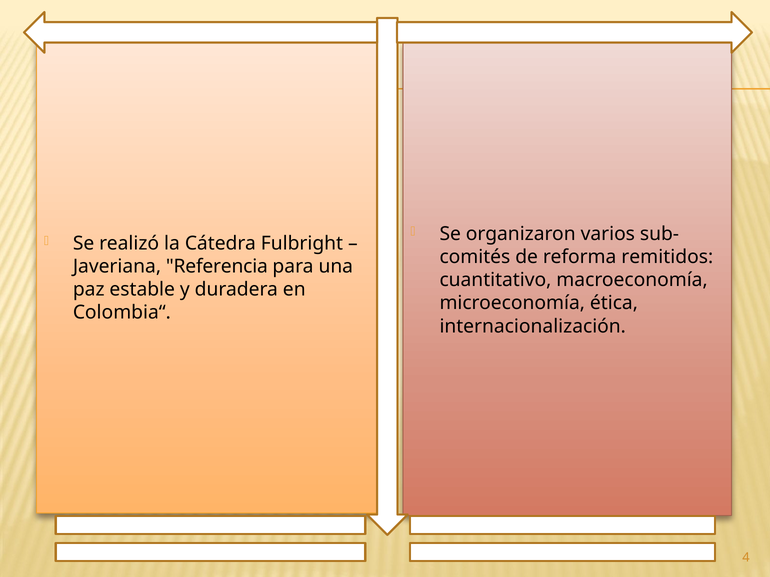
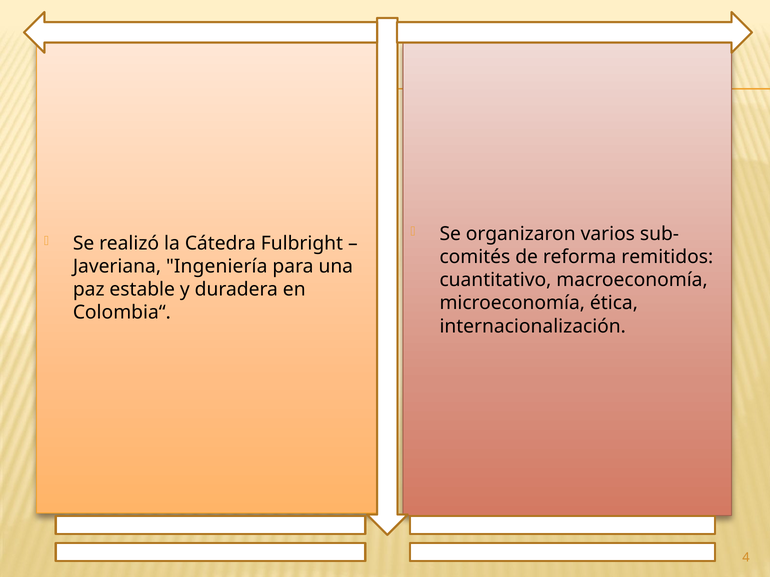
Referencia: Referencia -> Ingeniería
